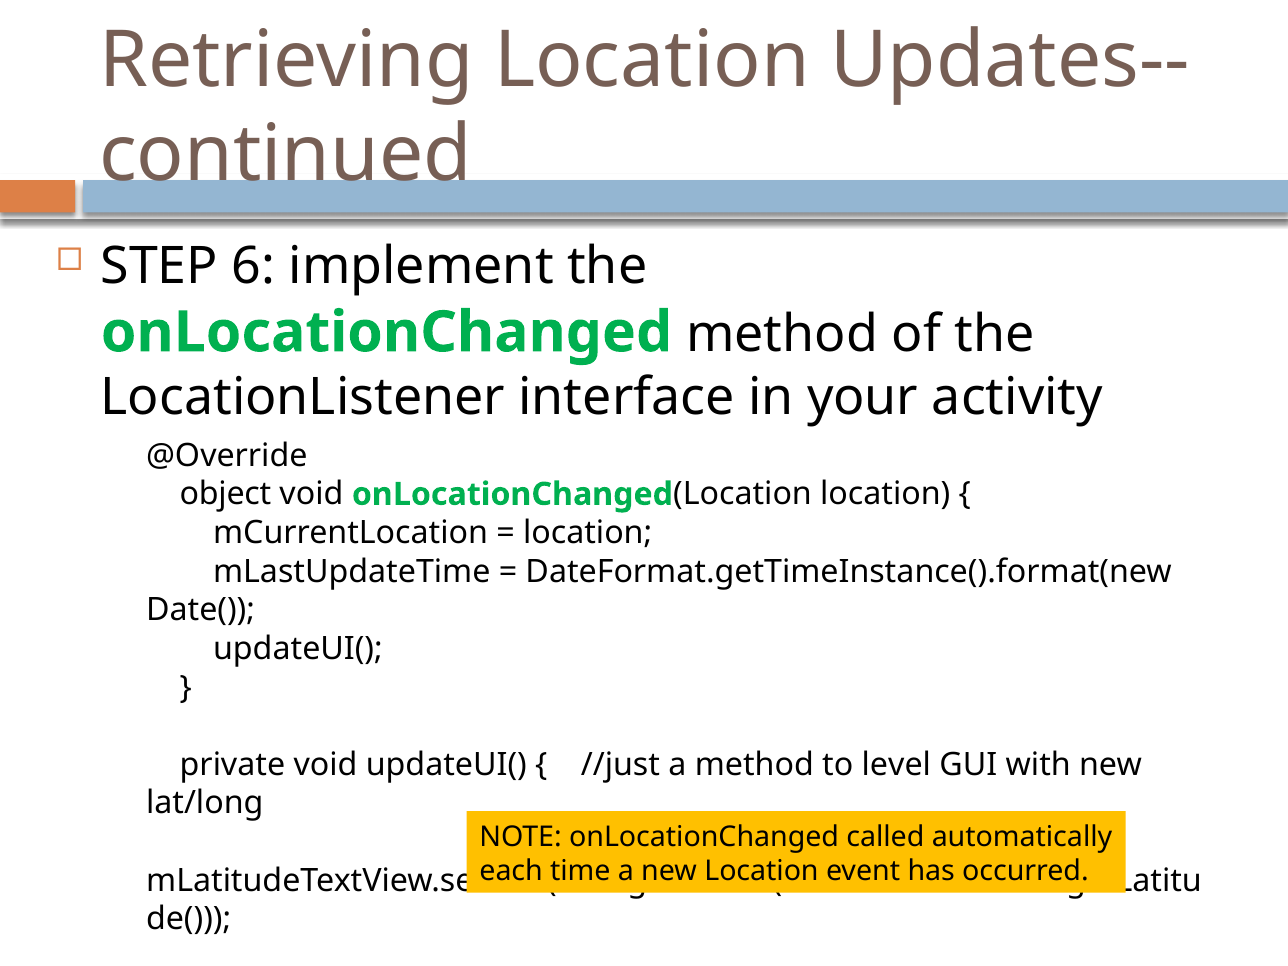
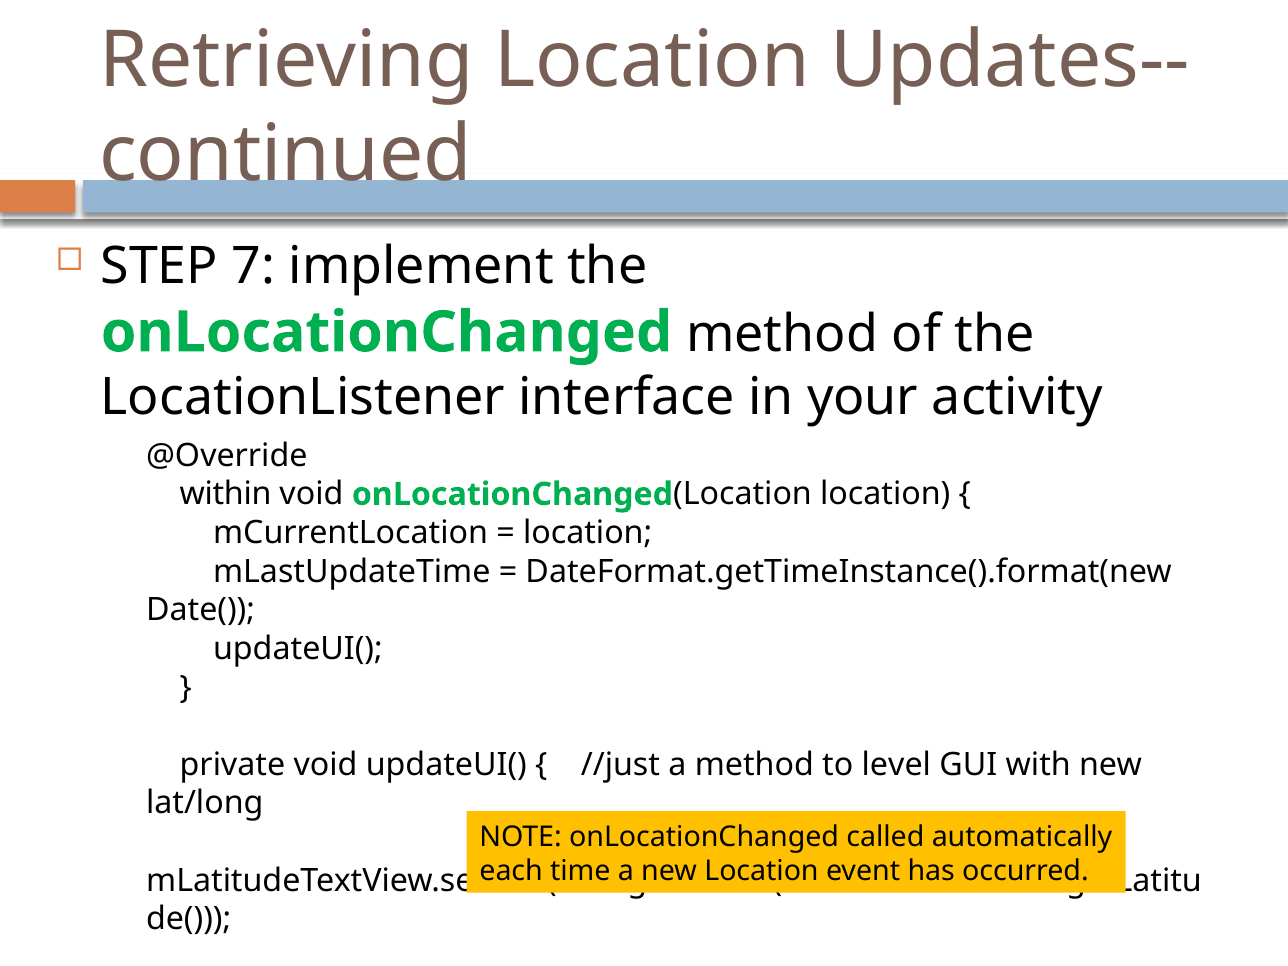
6: 6 -> 7
object: object -> within
